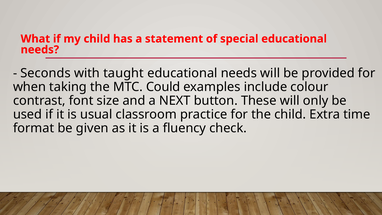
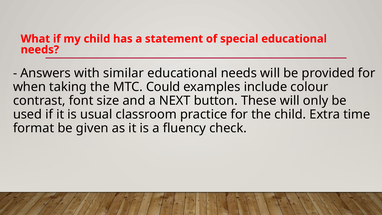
Seconds: Seconds -> Answers
taught: taught -> similar
